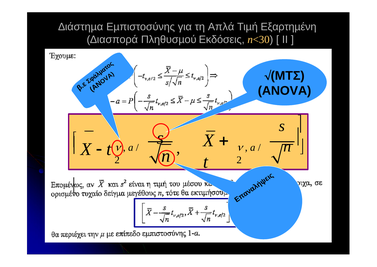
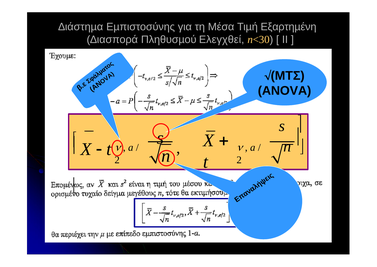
Απλά: Απλά -> Μέσα
Εκδόσεις: Εκδόσεις -> Ελεγχθεί
